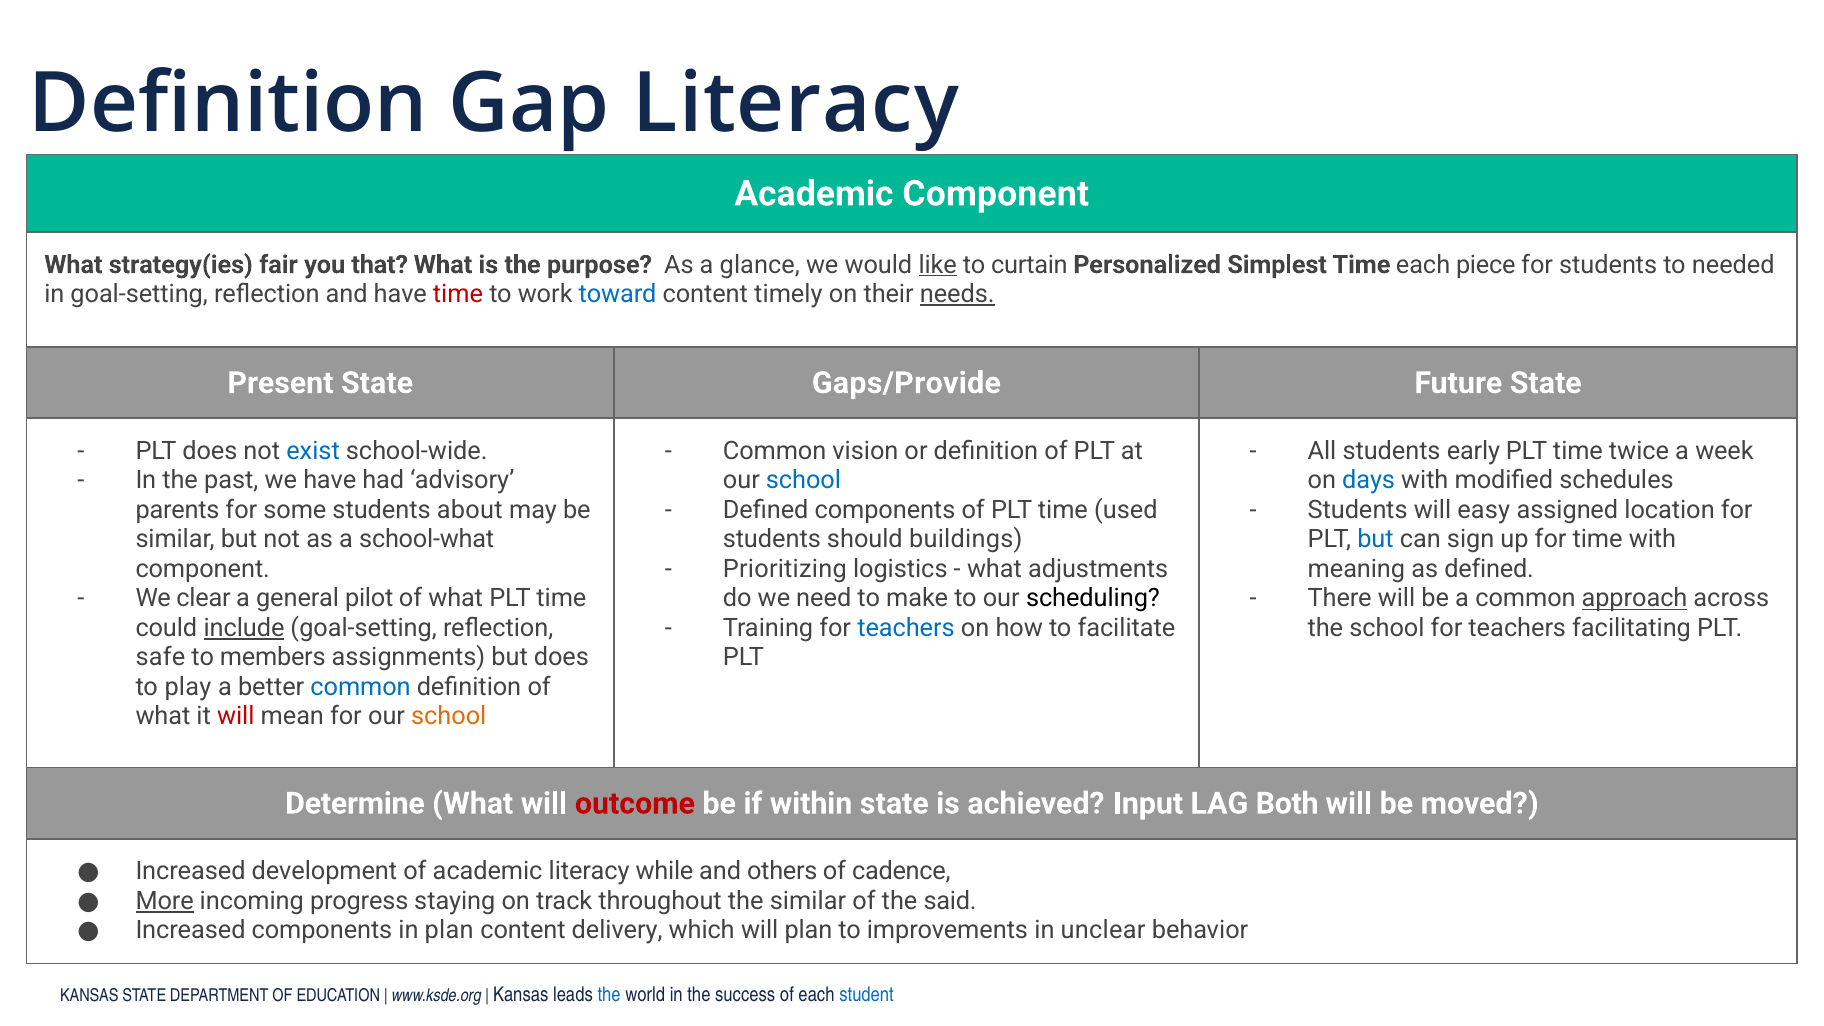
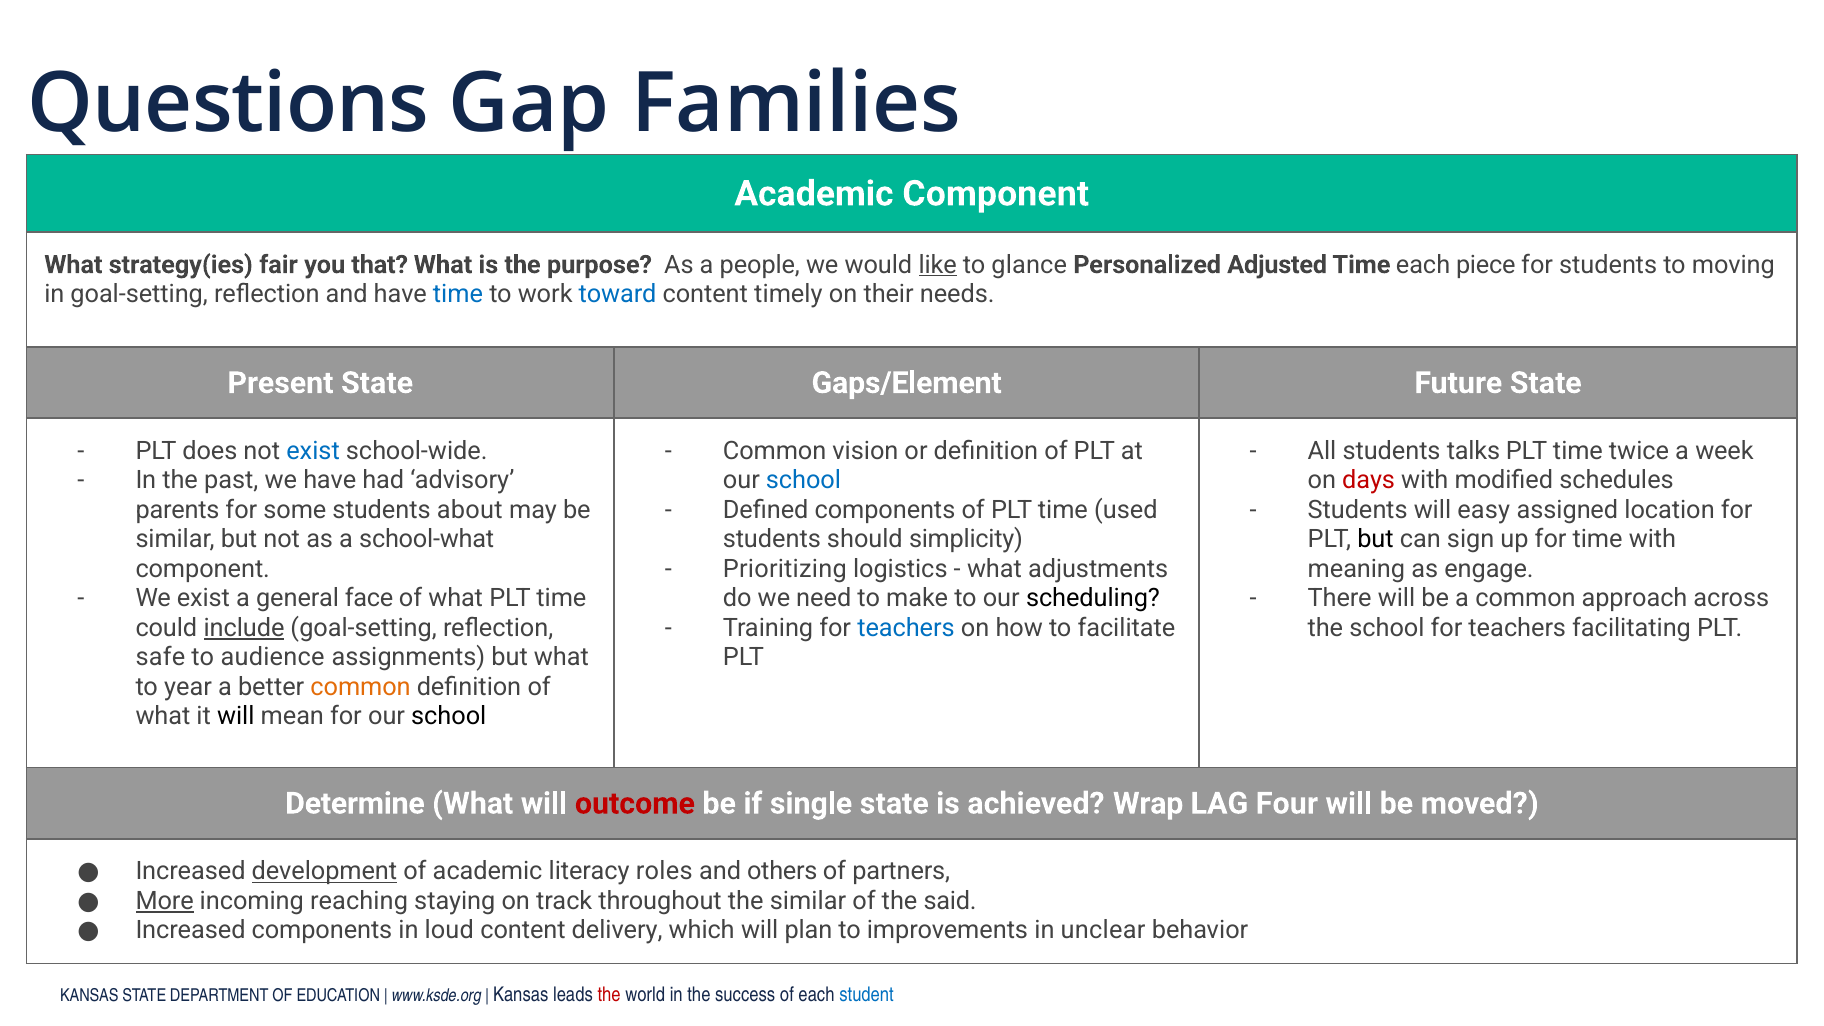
Definition at (228, 104): Definition -> Questions
Gap Literacy: Literacy -> Families
glance: glance -> people
curtain: curtain -> glance
Simplest: Simplest -> Adjusted
needed: needed -> moving
time at (458, 294) colour: red -> blue
needs underline: present -> none
Gaps/Provide: Gaps/Provide -> Gaps/Element
early: early -> talks
days colour: blue -> red
buildings: buildings -> simplicity
but at (1375, 539) colour: blue -> black
as defined: defined -> engage
We clear: clear -> exist
pilot: pilot -> face
approach underline: present -> none
members: members -> audience
but does: does -> what
play: play -> year
common at (361, 687) colour: blue -> orange
will at (236, 717) colour: red -> black
school at (449, 717) colour: orange -> black
within: within -> single
Input: Input -> Wrap
Both: Both -> Four
development underline: none -> present
while: while -> roles
cadence: cadence -> partners
progress: progress -> reaching
in plan: plan -> loud
the at (609, 995) colour: blue -> red
